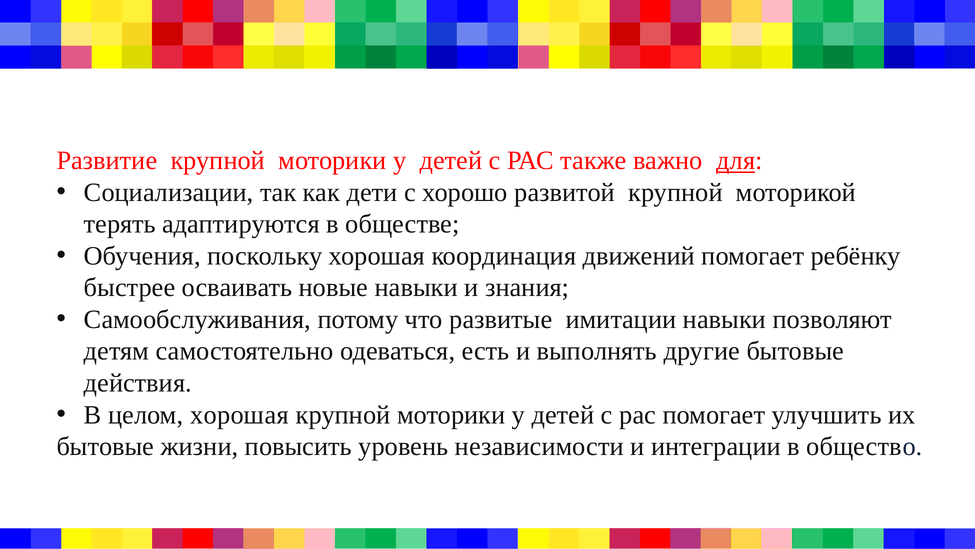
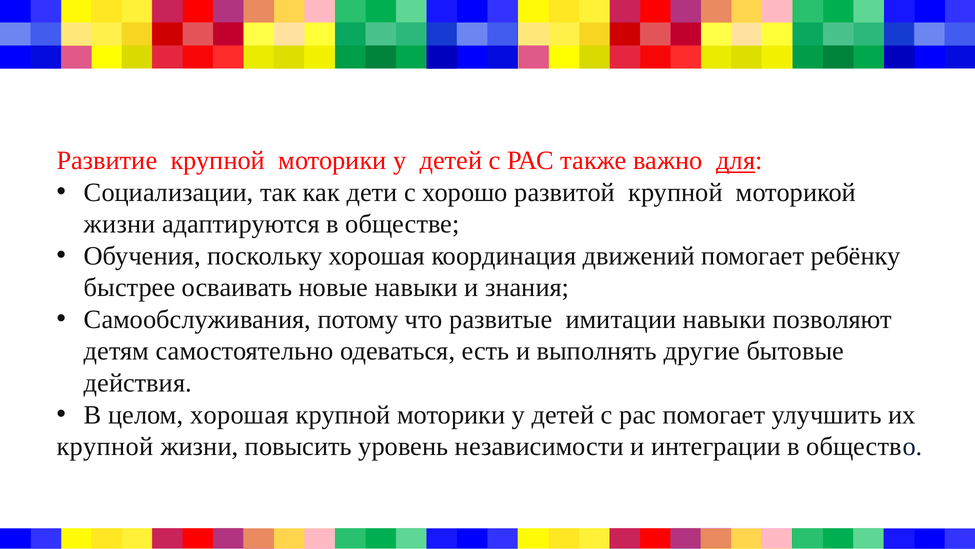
терять at (120, 224): терять -> жизни
бытовые at (105, 446): бытовые -> крупной
